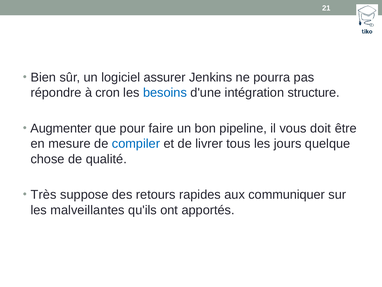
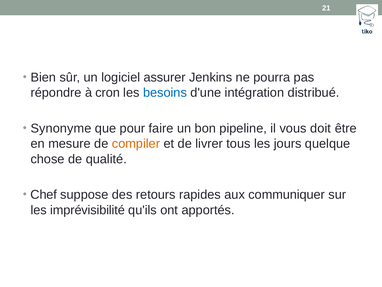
structure: structure -> distribué
Augmenter: Augmenter -> Synonyme
compiler colour: blue -> orange
Très: Très -> Chef
malveillantes: malveillantes -> imprévisibilité
